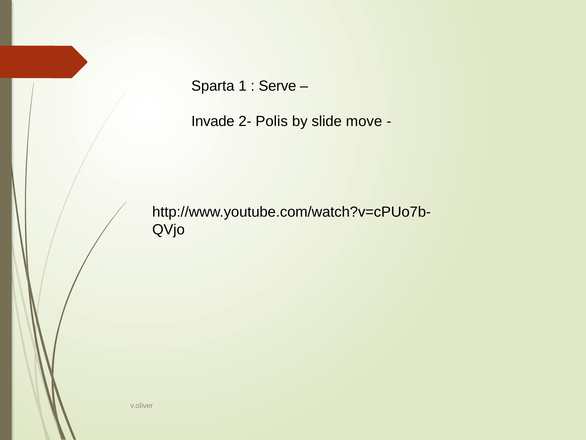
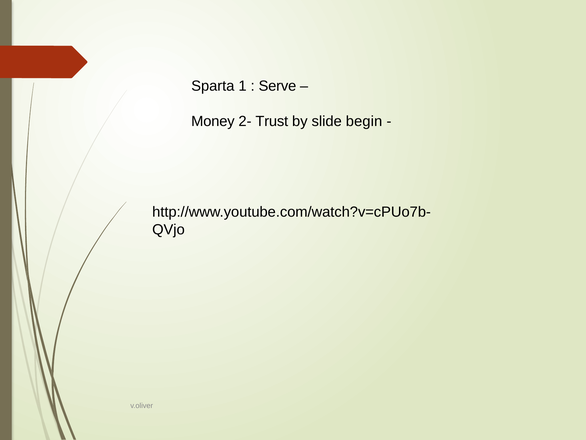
Invade: Invade -> Money
Polis: Polis -> Trust
move: move -> begin
